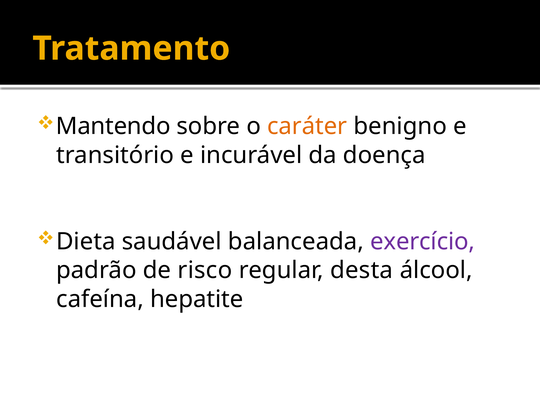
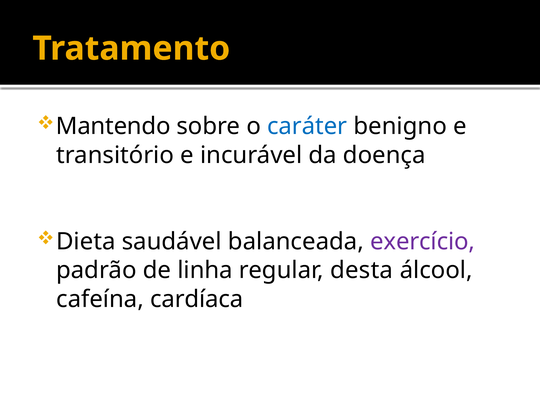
caráter colour: orange -> blue
risco: risco -> linha
hepatite: hepatite -> cardíaca
